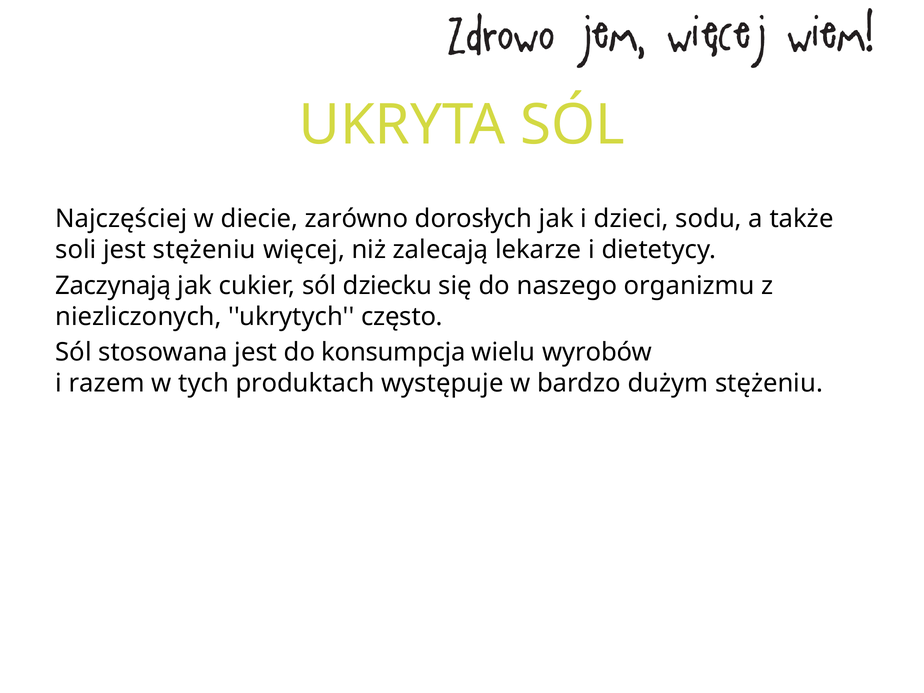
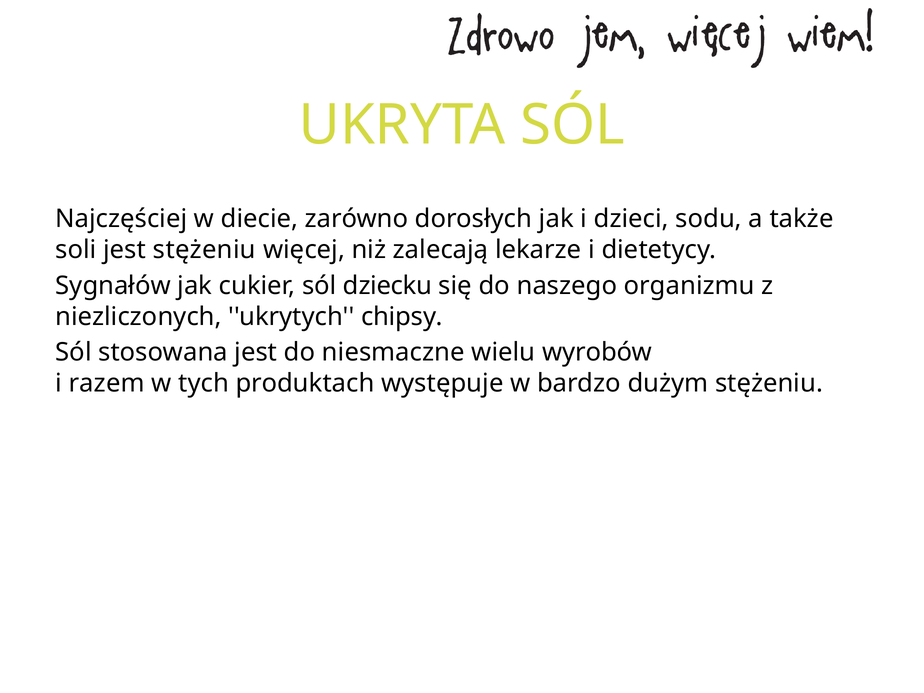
Zaczynają: Zaczynają -> Sygnałów
często: często -> chipsy
konsumpcja: konsumpcja -> niesmaczne
